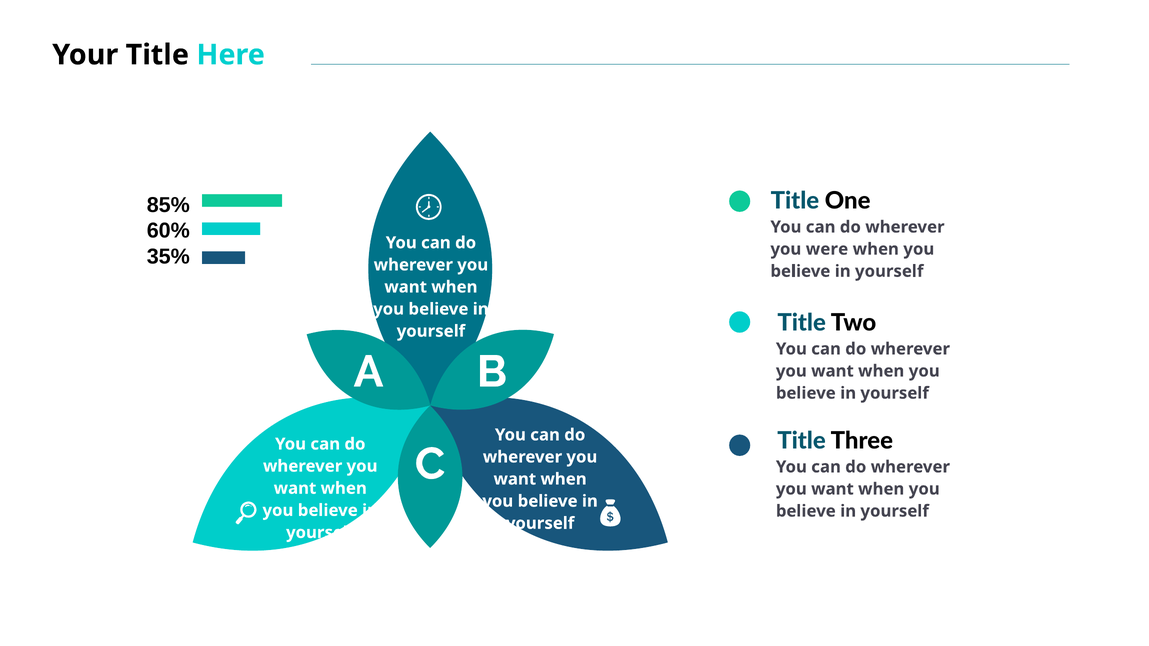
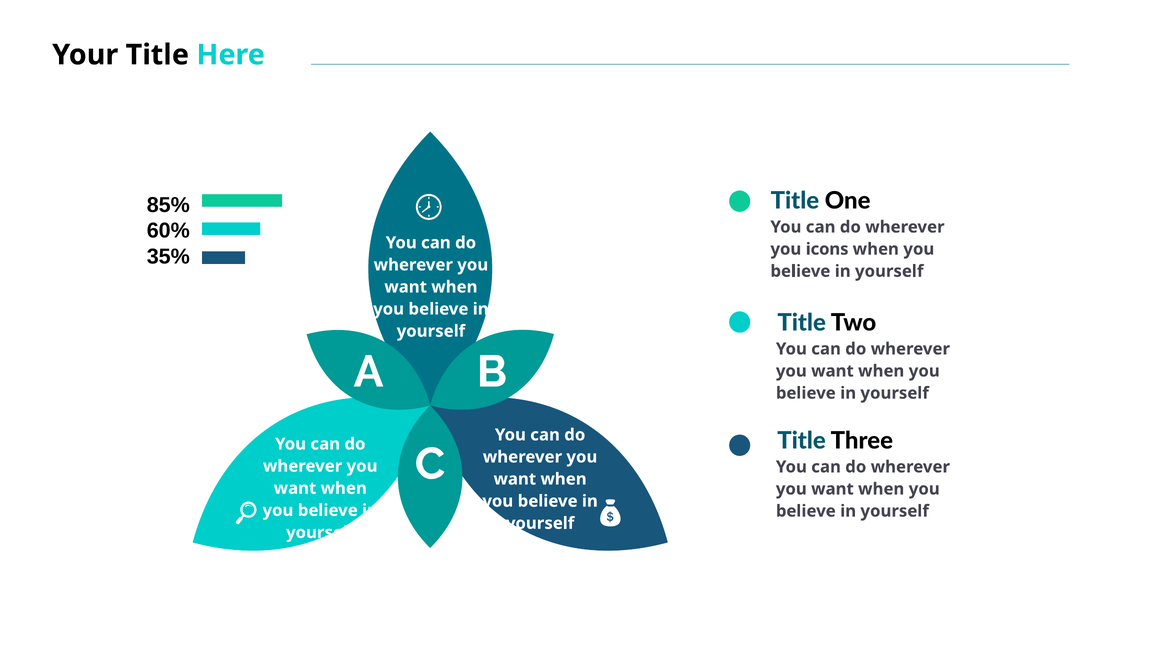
were: were -> icons
